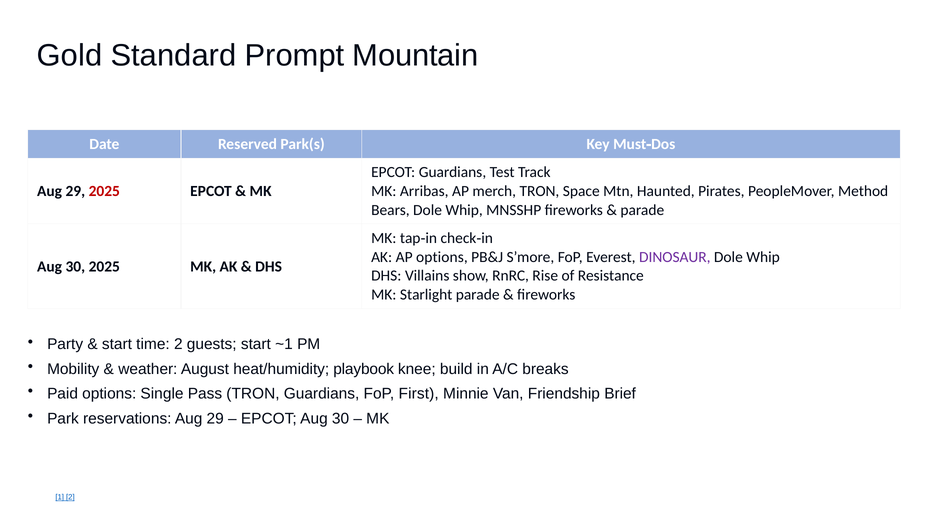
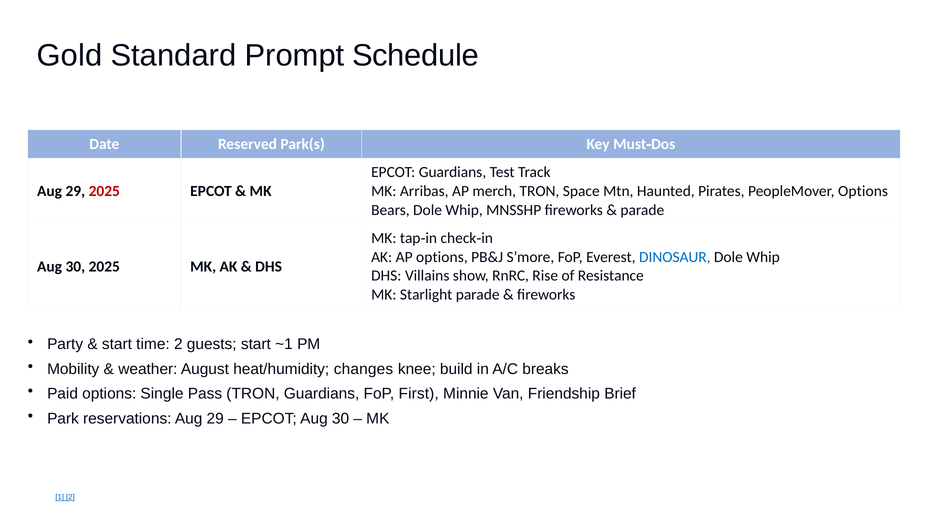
Mountain: Mountain -> Schedule
PeopleMover Method: Method -> Options
DINOSAUR colour: purple -> blue
playbook: playbook -> changes
